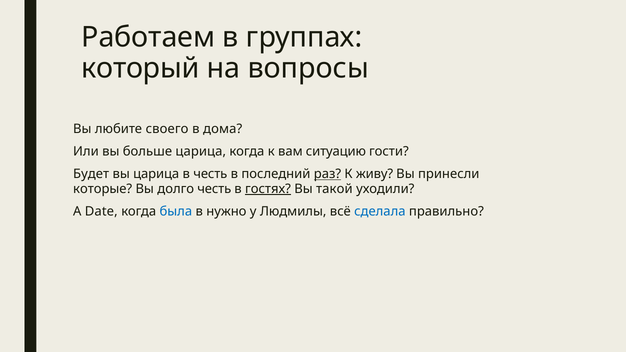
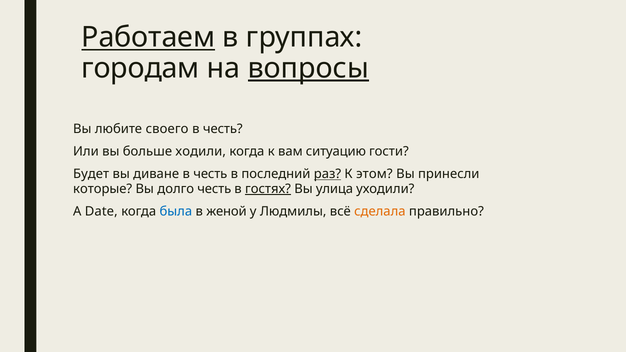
Работаем underline: none -> present
который: который -> городам
вопросы underline: none -> present
дома at (223, 129): дома -> честь
больше царица: царица -> ходили
вы царица: царица -> диване
живу: живу -> этом
такой: такой -> улица
нужно: нужно -> женой
сделала colour: blue -> orange
